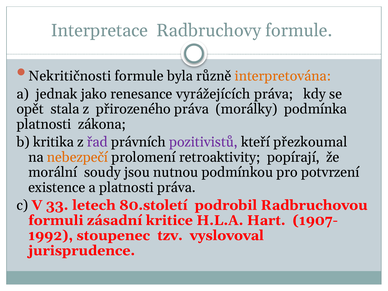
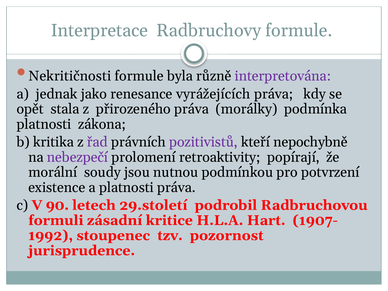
interpretována colour: orange -> purple
přezkoumal: přezkoumal -> nepochybně
nebezpečí colour: orange -> purple
33: 33 -> 90
80.století: 80.století -> 29.století
vyslovoval: vyslovoval -> pozornost
